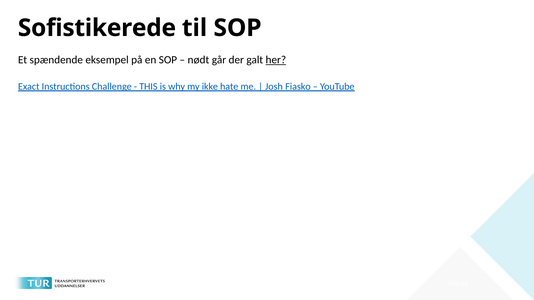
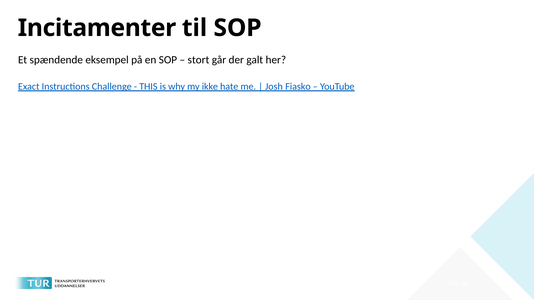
Sofistikerede: Sofistikerede -> Incitamenter
nødt: nødt -> stort
her underline: present -> none
